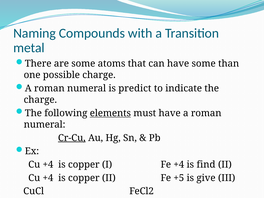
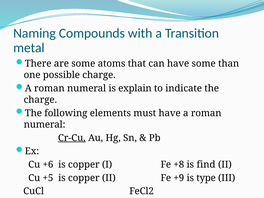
predict: predict -> explain
elements underline: present -> none
+4 at (48, 165): +4 -> +6
Fe +4: +4 -> +8
+4 at (48, 178): +4 -> +5
+5: +5 -> +9
give: give -> type
